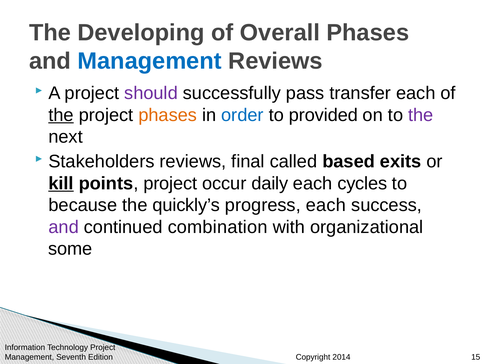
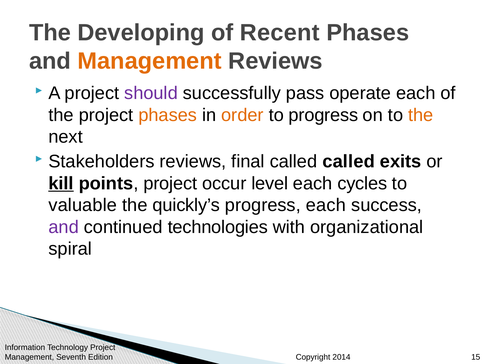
Overall: Overall -> Recent
Management at (150, 61) colour: blue -> orange
transfer: transfer -> operate
the at (61, 115) underline: present -> none
order colour: blue -> orange
to provided: provided -> progress
the at (421, 115) colour: purple -> orange
called based: based -> called
daily: daily -> level
because: because -> valuable
combination: combination -> technologies
some: some -> spiral
